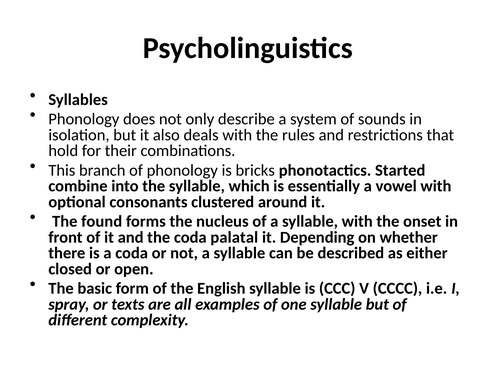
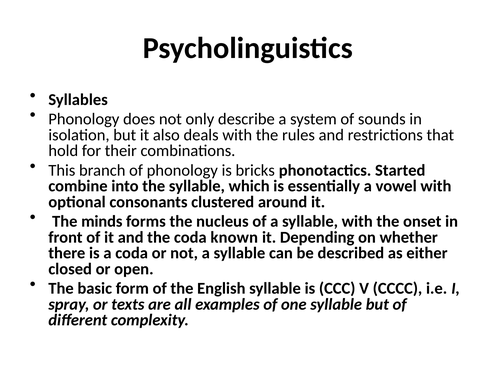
found: found -> minds
palatal: palatal -> known
